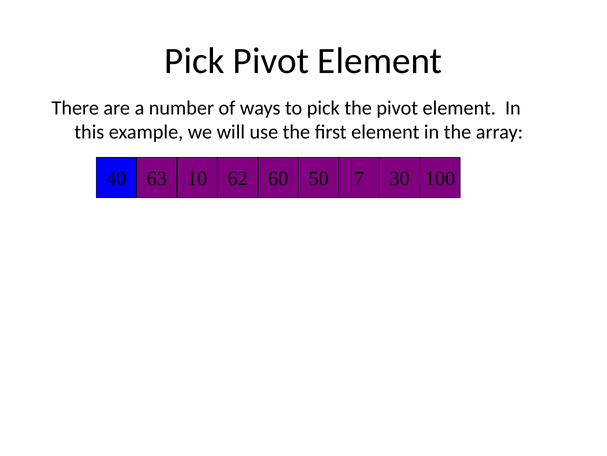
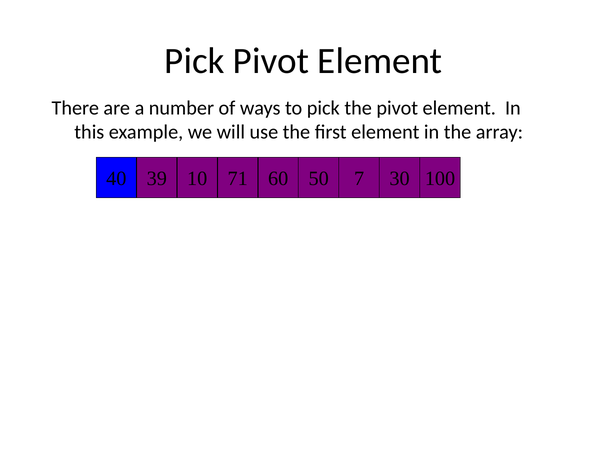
63: 63 -> 39
62: 62 -> 71
